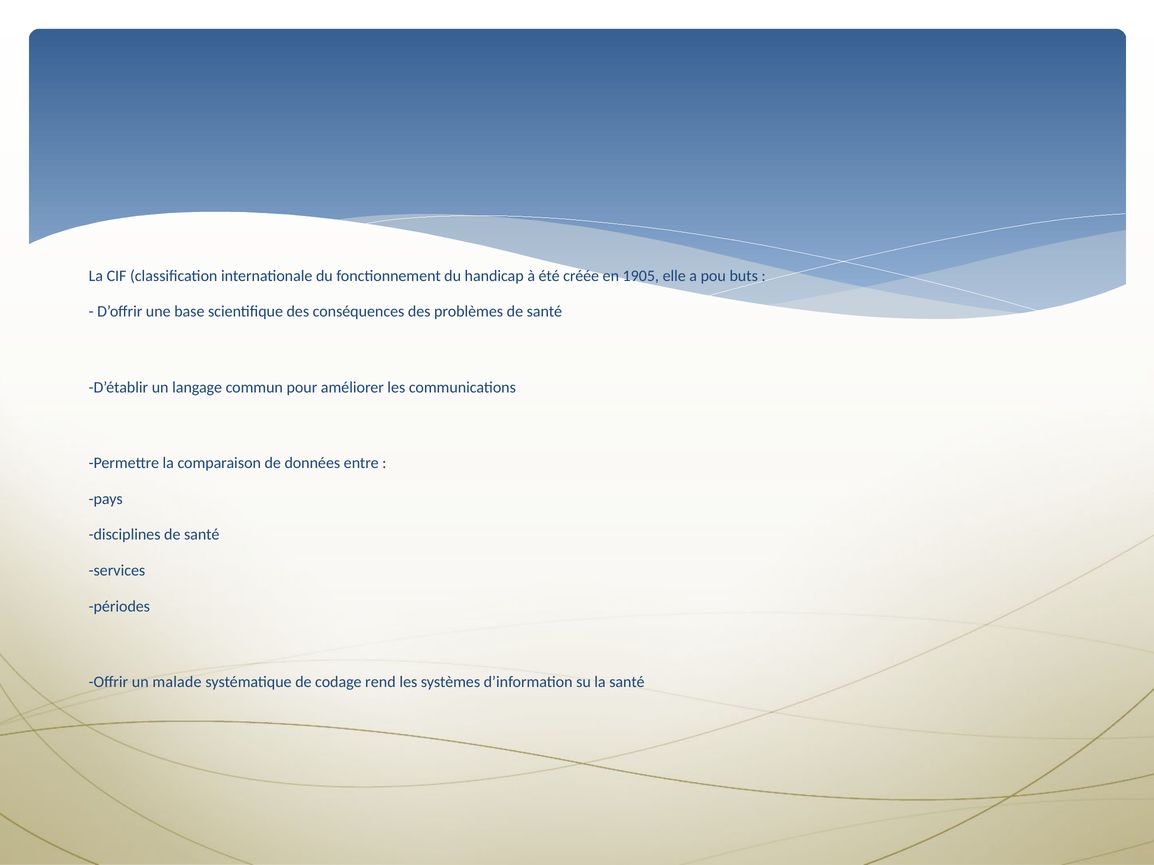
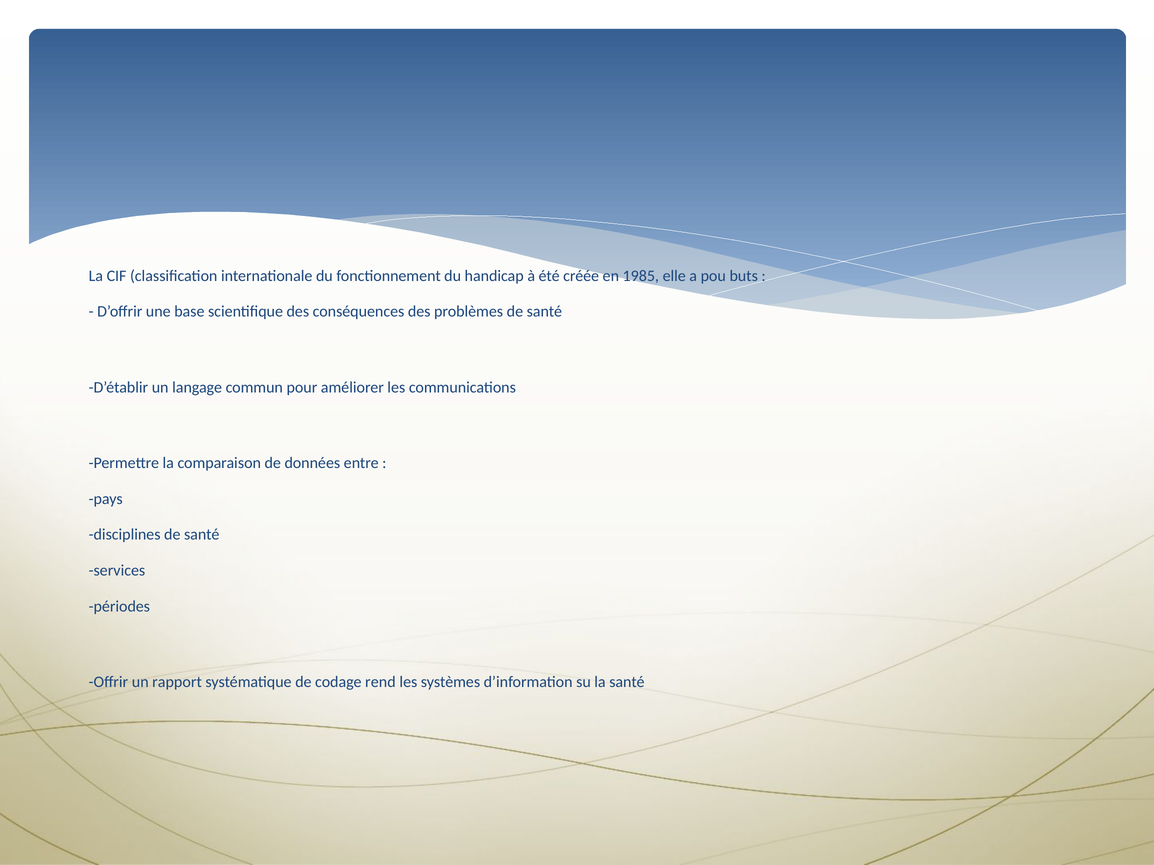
1905: 1905 -> 1985
malade: malade -> rapport
